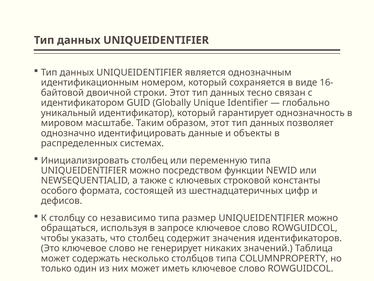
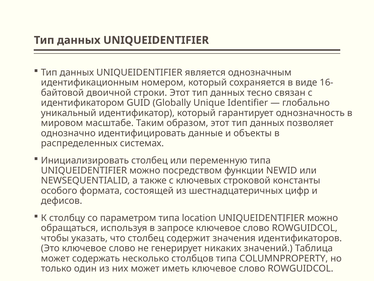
независимо: независимо -> параметром
размер: размер -> location
